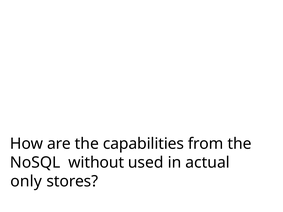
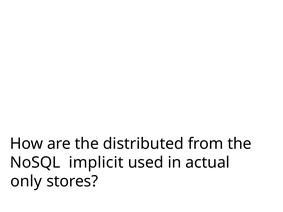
capabilities: capabilities -> distributed
without: without -> implicit
